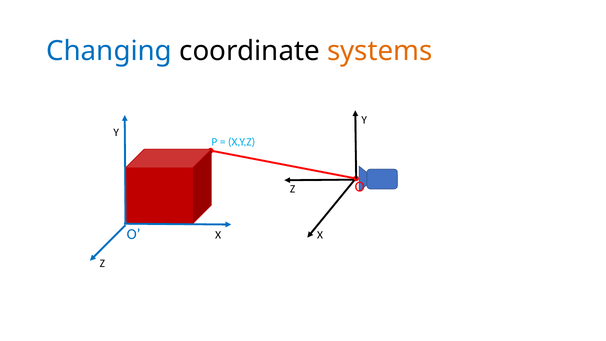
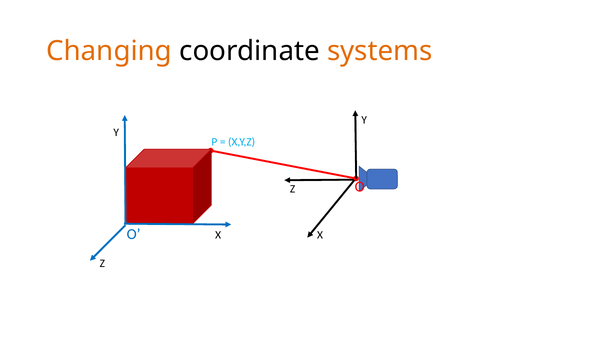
Changing colour: blue -> orange
